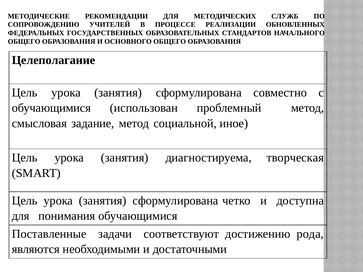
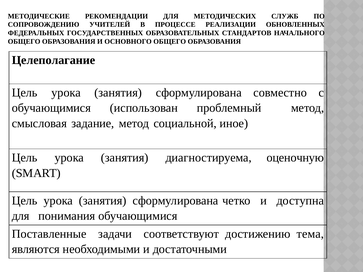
творческая: творческая -> оценочную
рода: рода -> тема
